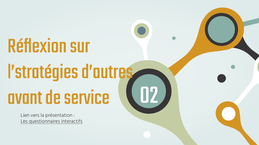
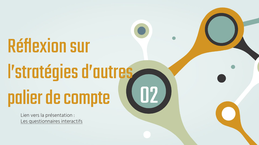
avant: avant -> palier
service: service -> compte
